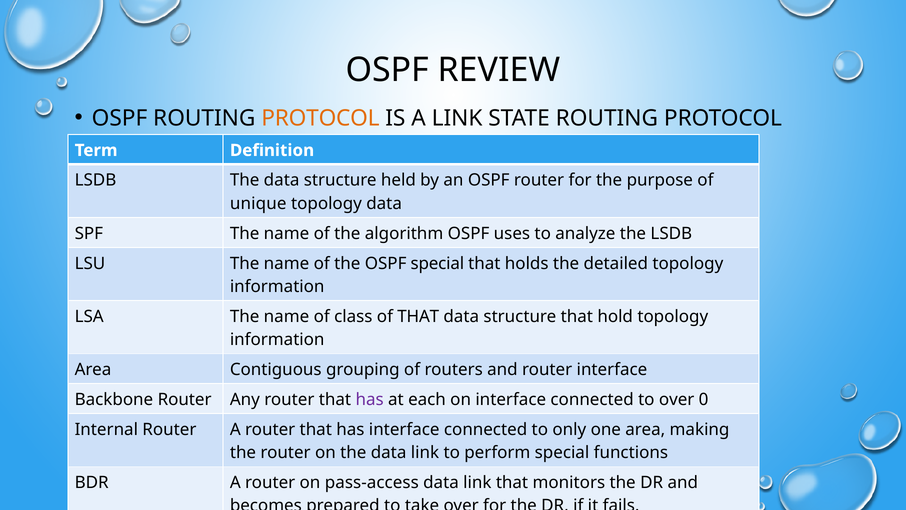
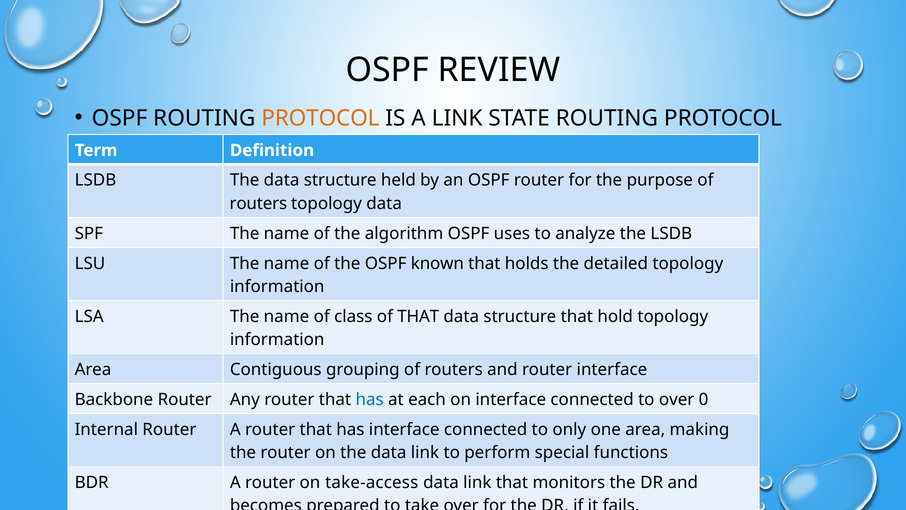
unique at (258, 203): unique -> routers
OSPF special: special -> known
has at (370, 399) colour: purple -> blue
pass-access: pass-access -> take-access
